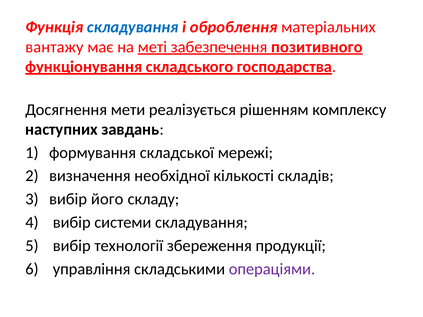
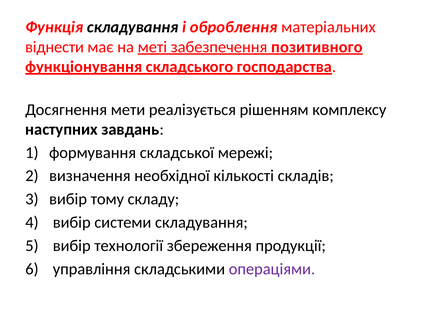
складування at (133, 27) colour: blue -> black
вантажу: вантажу -> віднести
його: його -> тому
